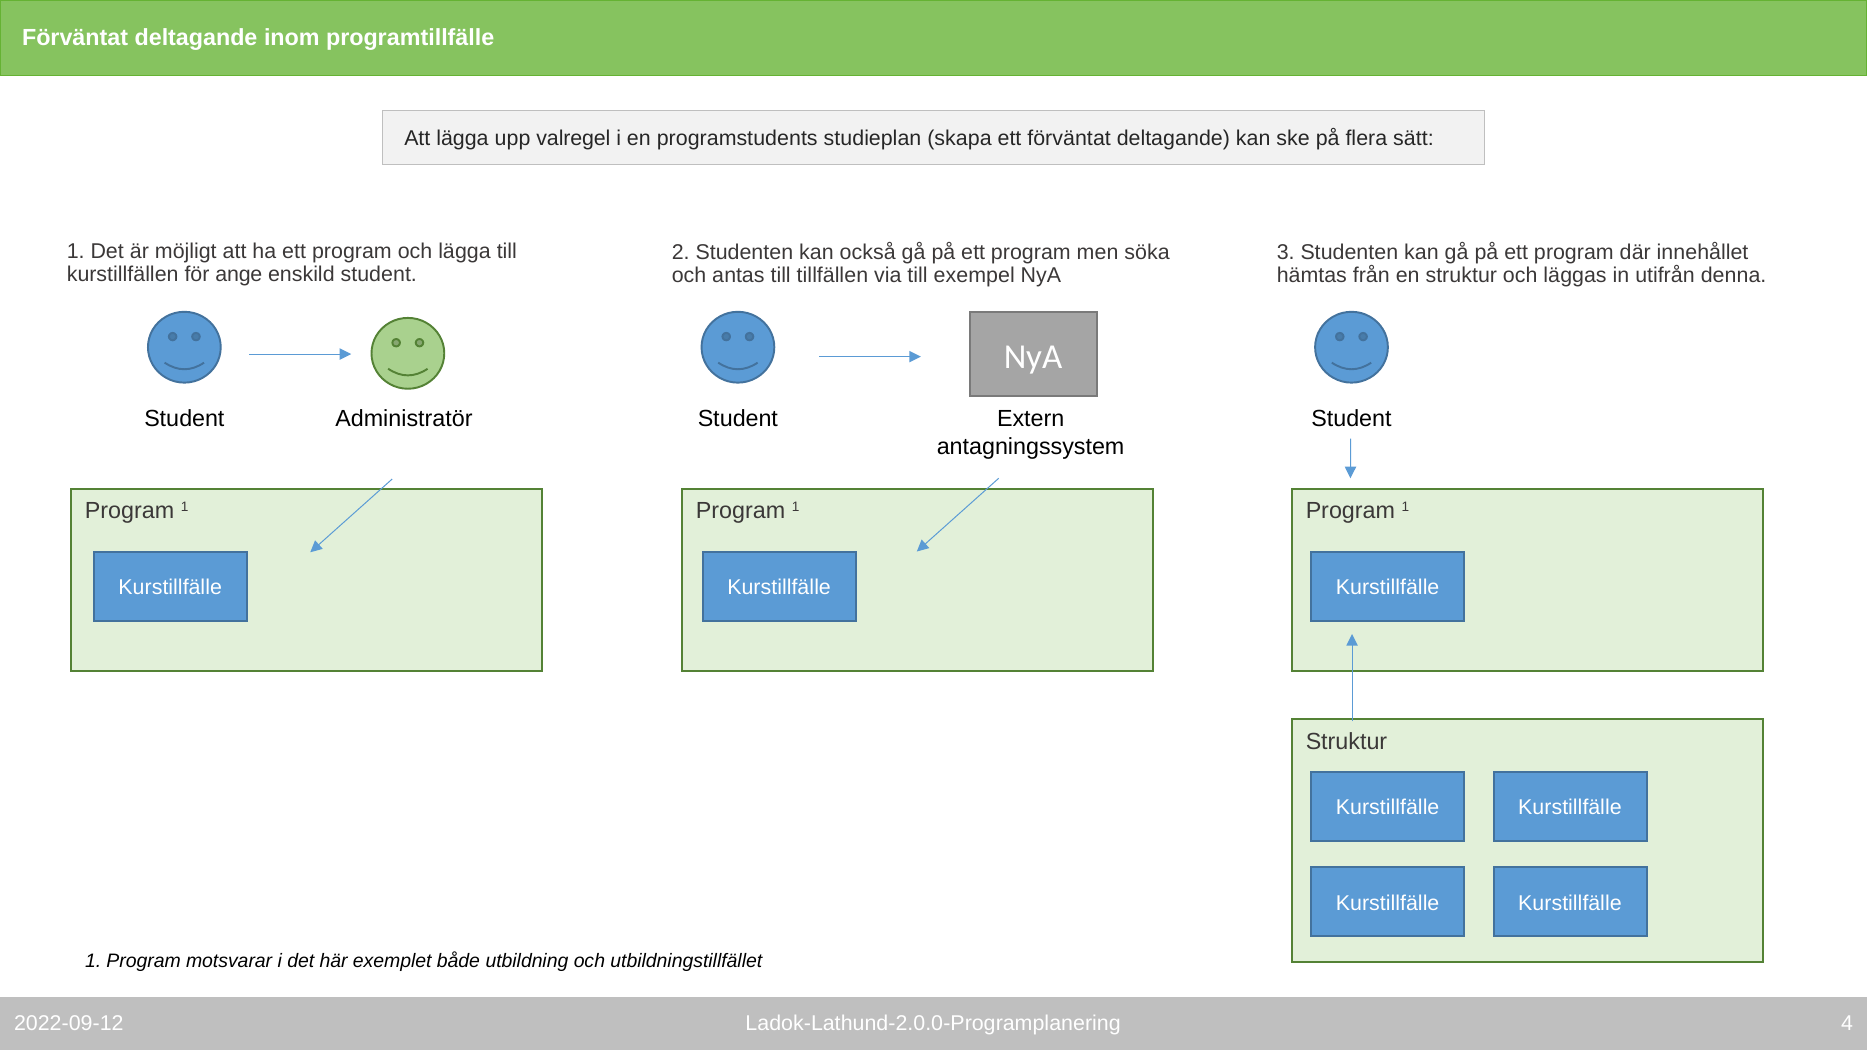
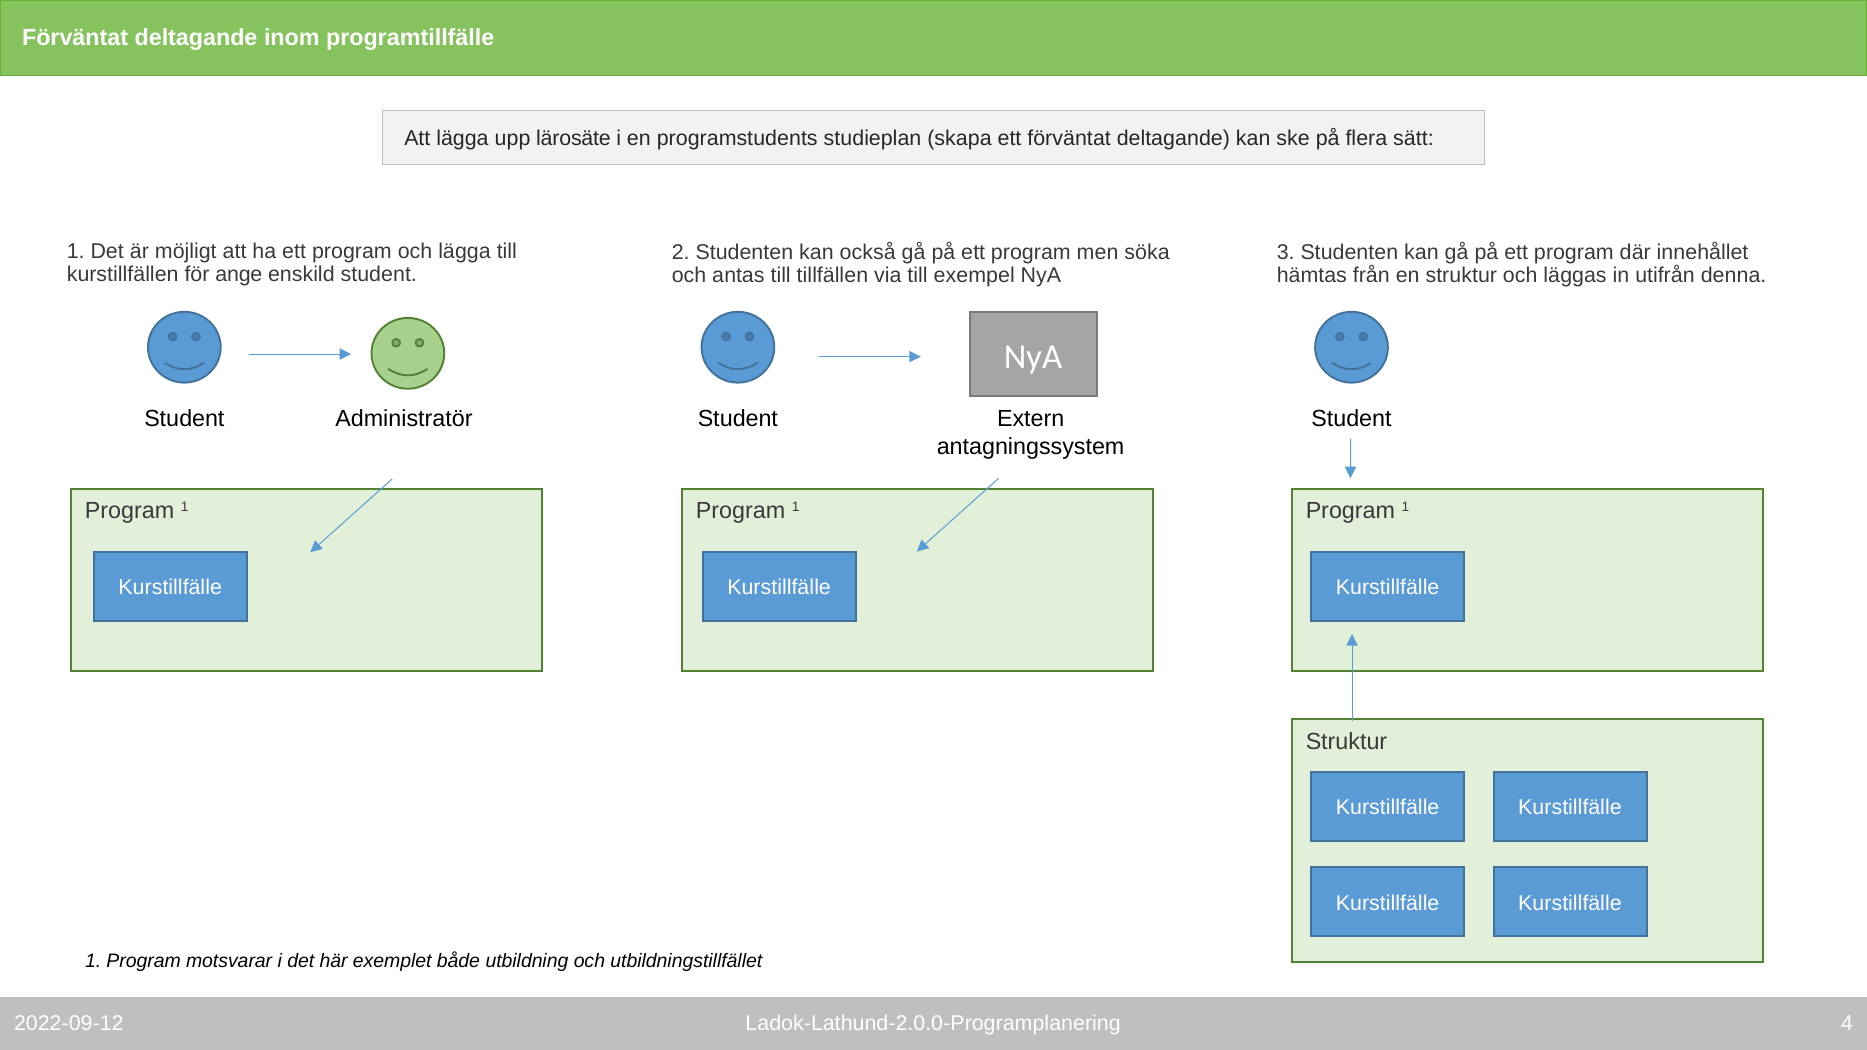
valregel: valregel -> lärosäte
